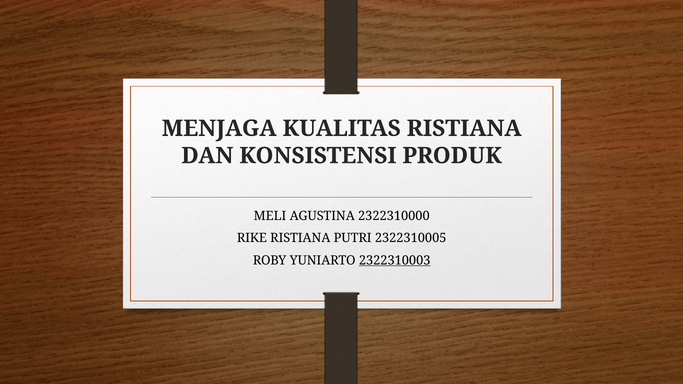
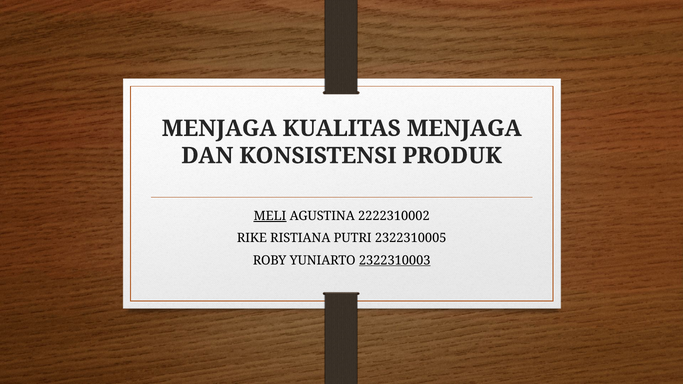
KUALITAS RISTIANA: RISTIANA -> MENJAGA
MELI underline: none -> present
2322310000: 2322310000 -> 2222310002
